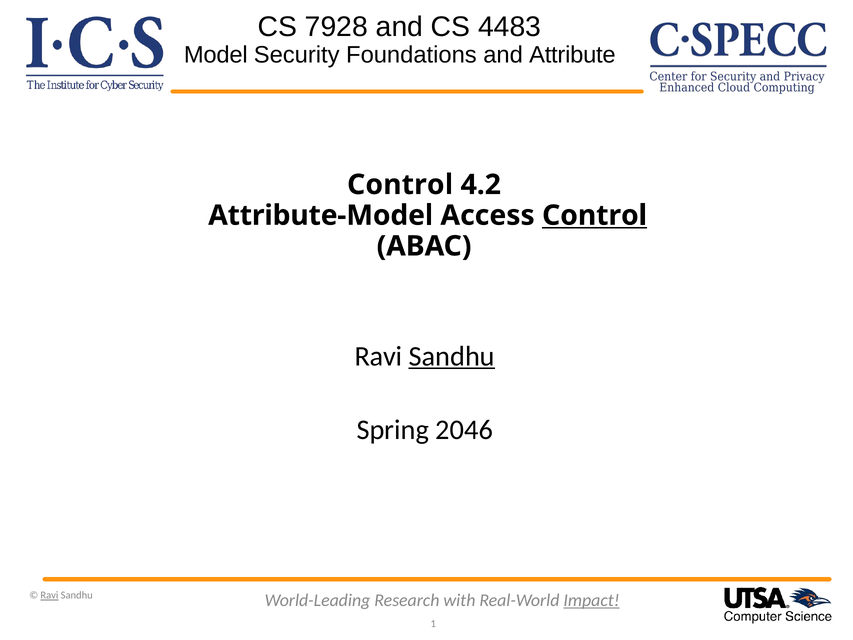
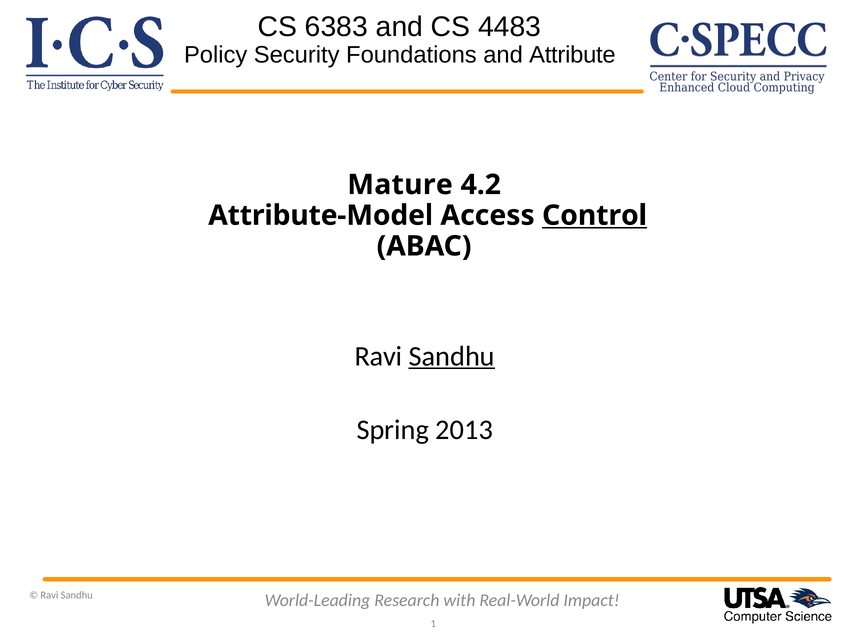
7928: 7928 -> 6383
Model: Model -> Policy
Control at (400, 185): Control -> Mature
2046: 2046 -> 2013
Ravi at (49, 595) underline: present -> none
Impact underline: present -> none
